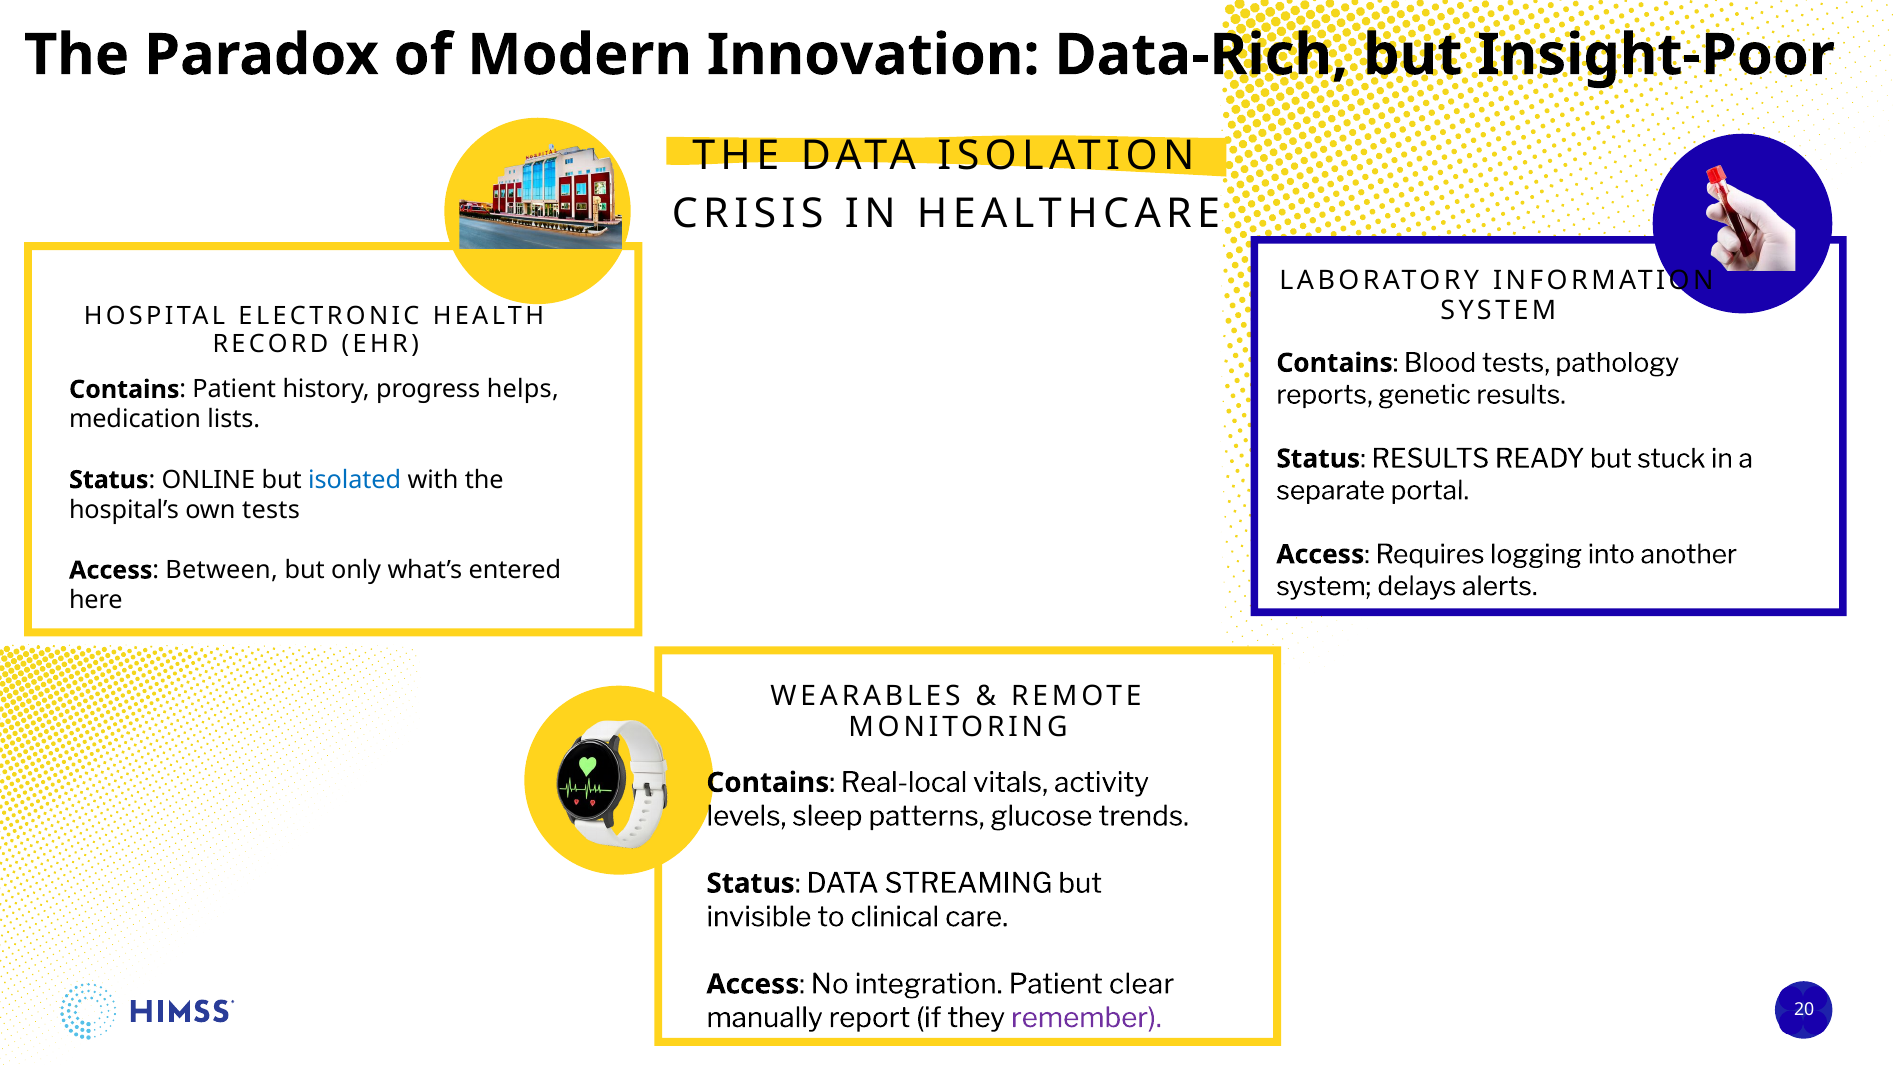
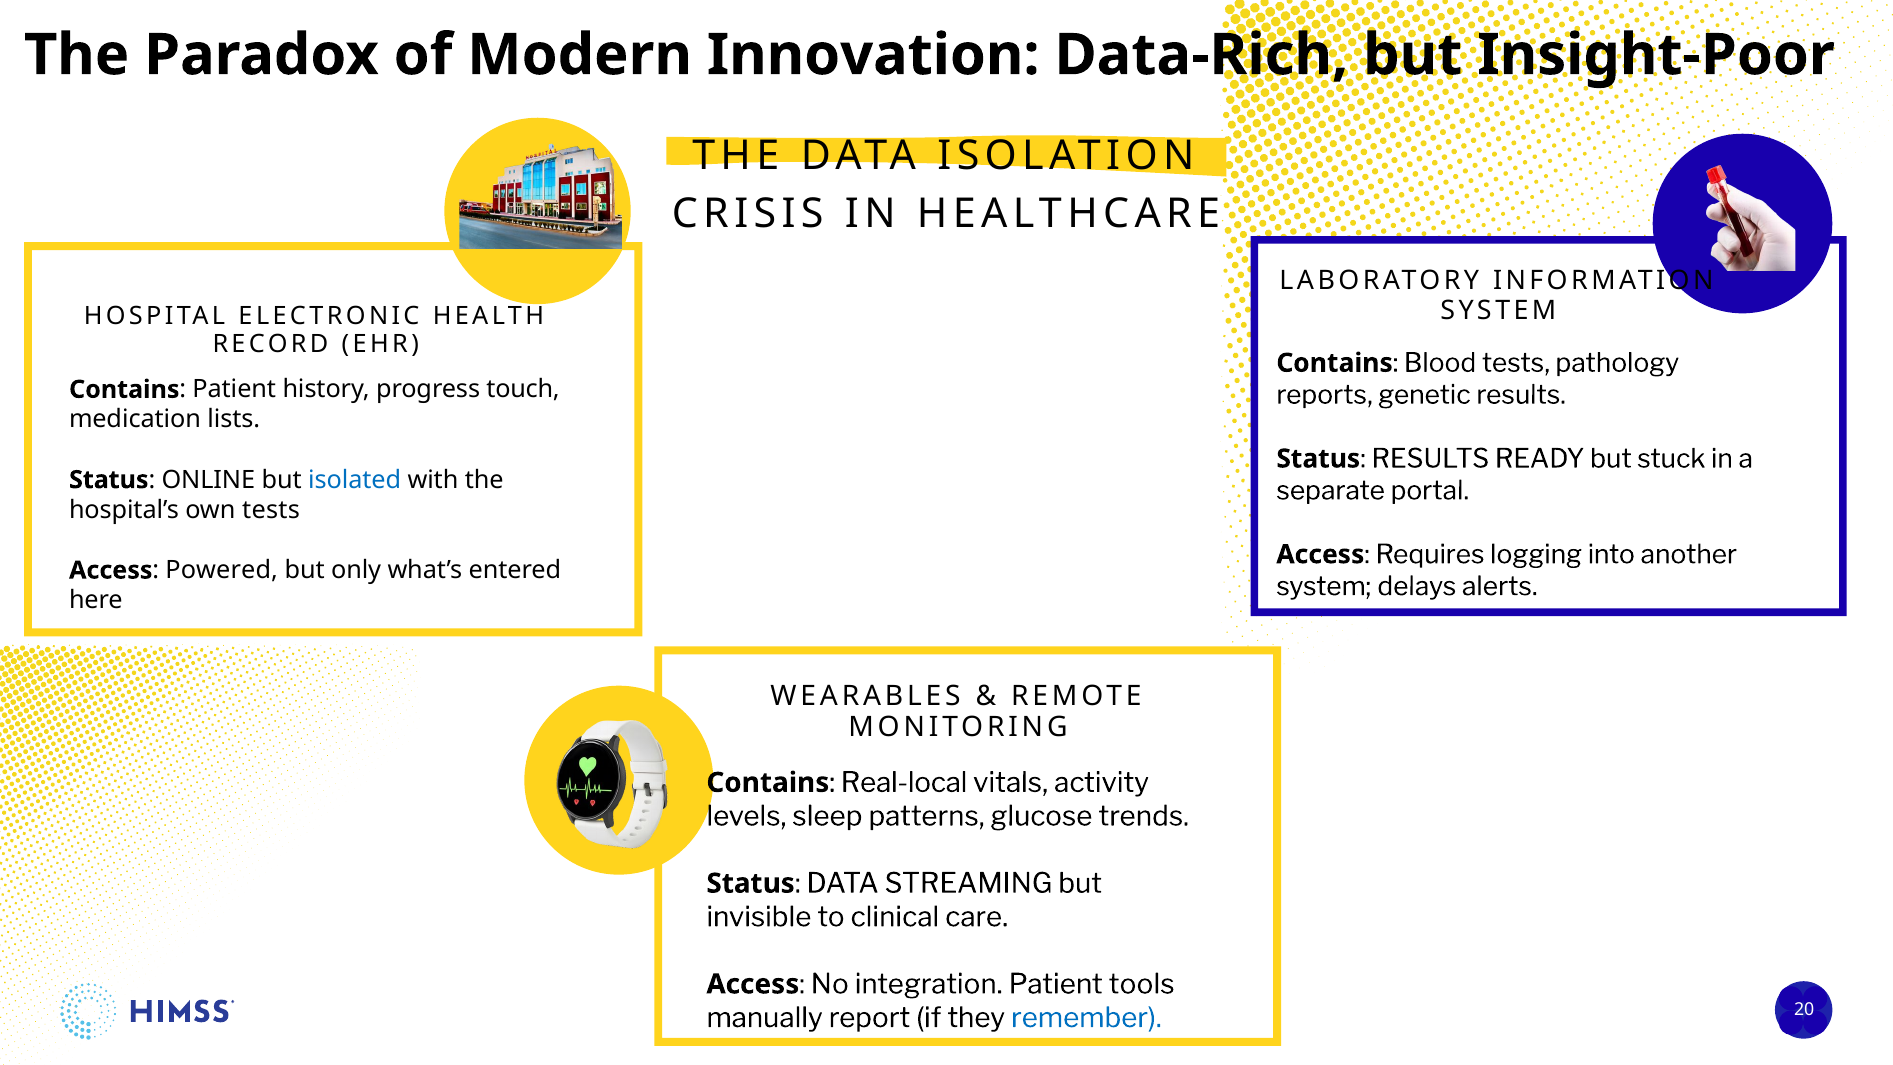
helps: helps -> touch
Between: Between -> Powered
clear: clear -> tools
remember colour: purple -> blue
